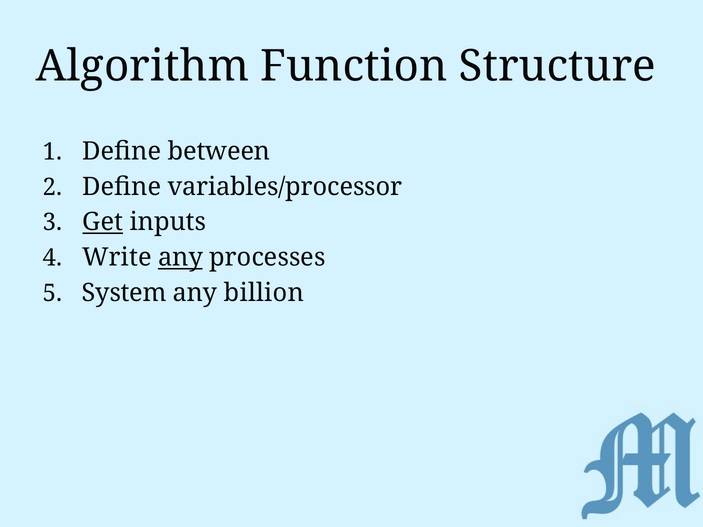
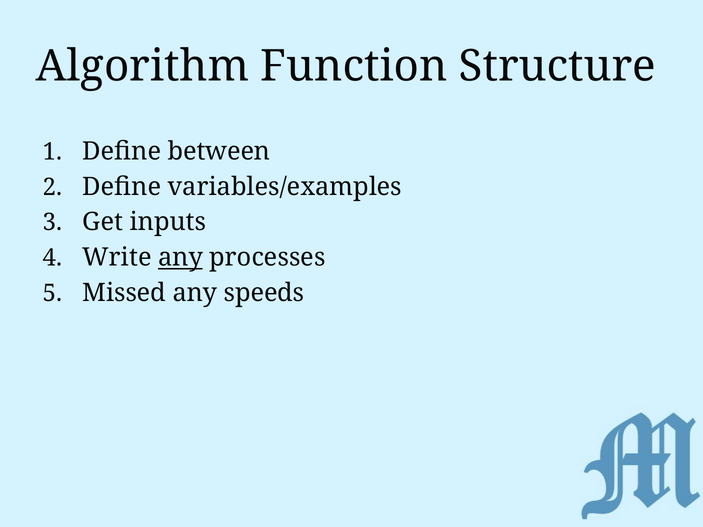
variables/processor: variables/processor -> variables/examples
Get underline: present -> none
System: System -> Missed
billion: billion -> speeds
